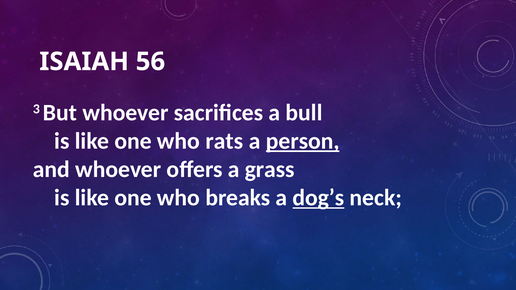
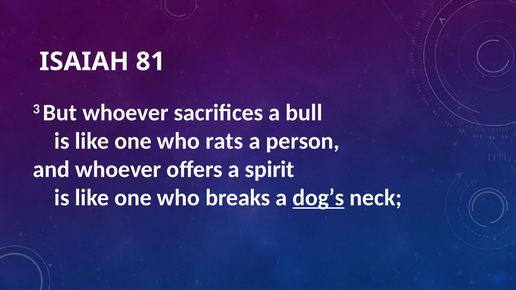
56: 56 -> 81
person underline: present -> none
grass: grass -> spirit
